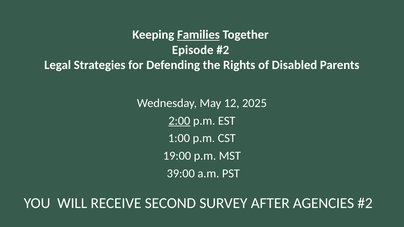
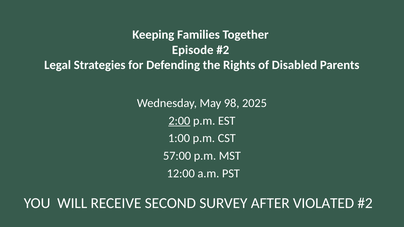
Families underline: present -> none
12: 12 -> 98
19:00: 19:00 -> 57:00
39:00: 39:00 -> 12:00
AGENCIES: AGENCIES -> VIOLATED
